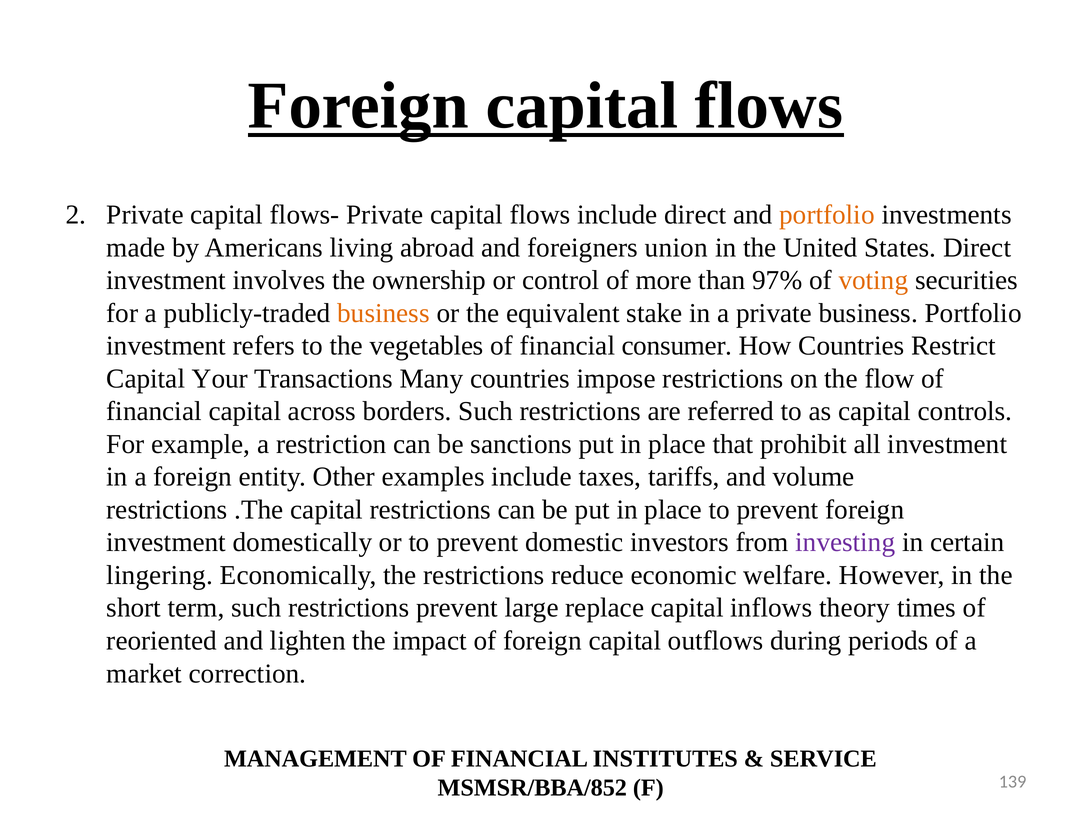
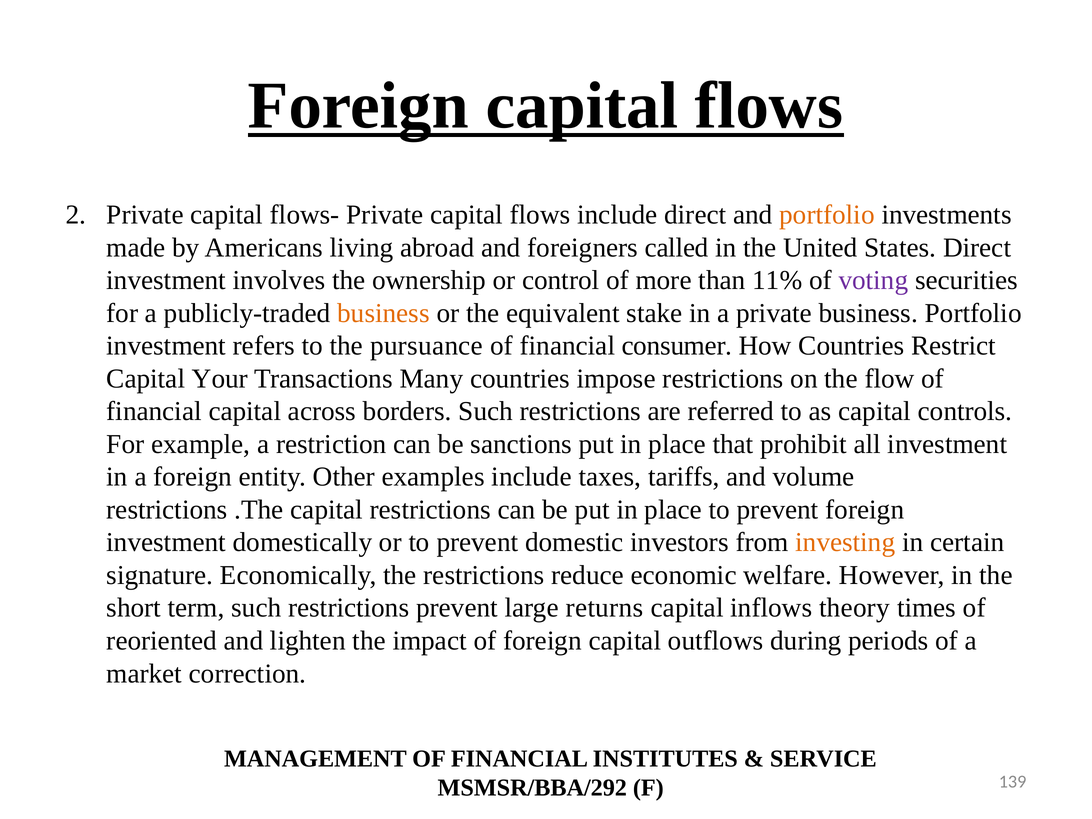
union: union -> called
97%: 97% -> 11%
voting colour: orange -> purple
vegetables: vegetables -> pursuance
investing colour: purple -> orange
lingering: lingering -> signature
replace: replace -> returns
MSMSR/BBA/852: MSMSR/BBA/852 -> MSMSR/BBA/292
